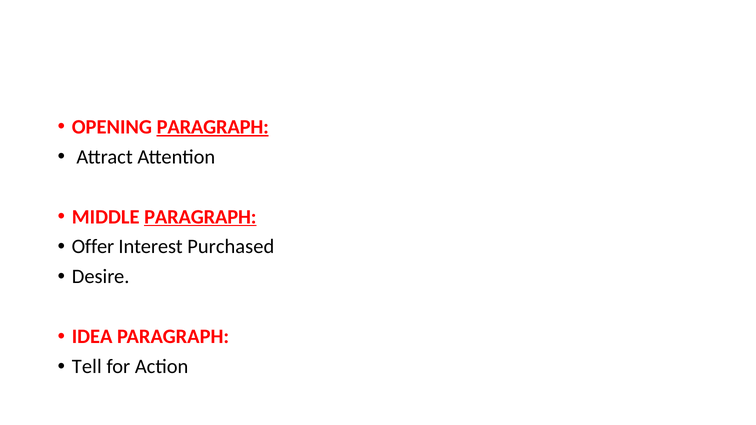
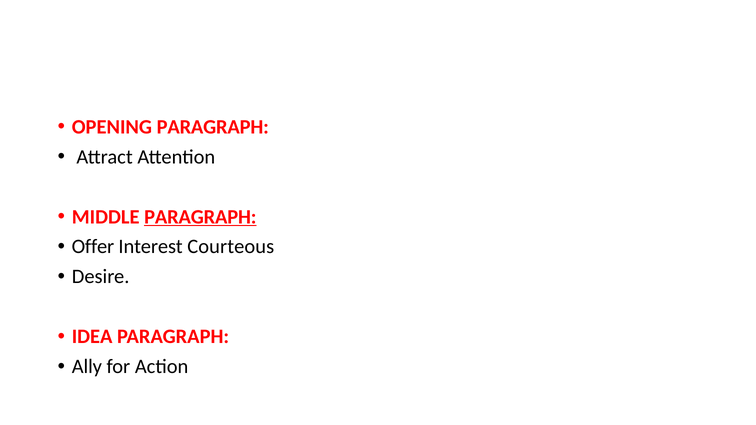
PARAGRAPH at (213, 127) underline: present -> none
Purchased: Purchased -> Courteous
Tell: Tell -> Ally
